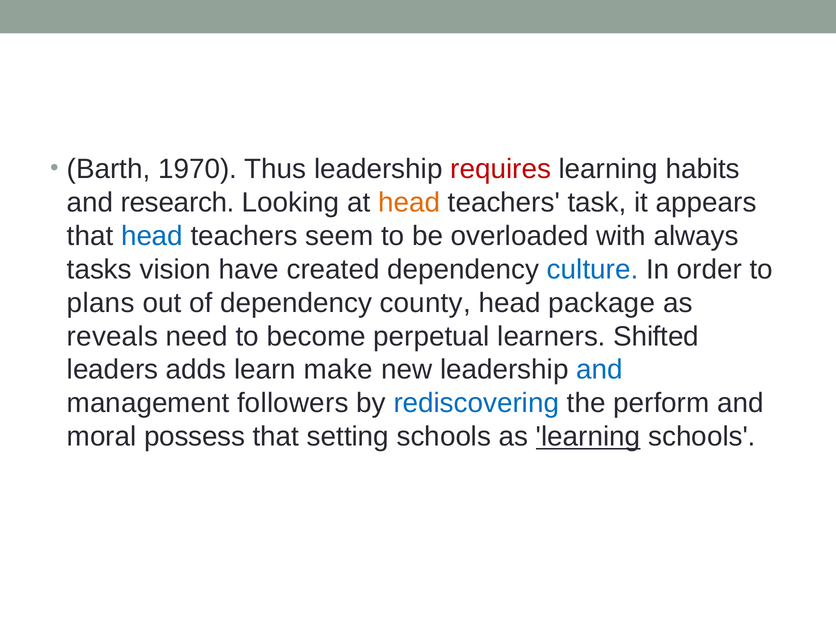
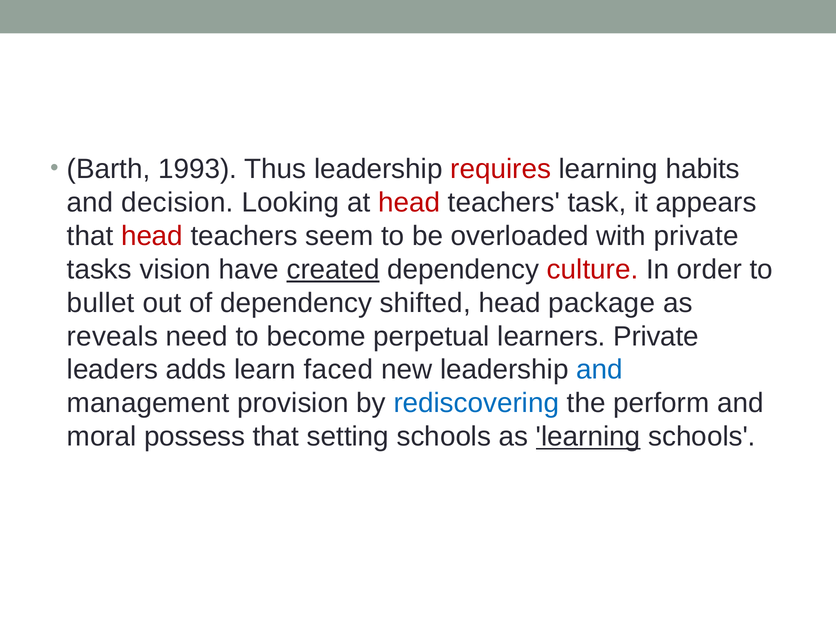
1970: 1970 -> 1993
research: research -> decision
head at (409, 203) colour: orange -> red
head at (152, 236) colour: blue -> red
with always: always -> private
created underline: none -> present
culture colour: blue -> red
plans: plans -> bullet
county: county -> shifted
learners Shifted: Shifted -> Private
make: make -> faced
followers: followers -> provision
